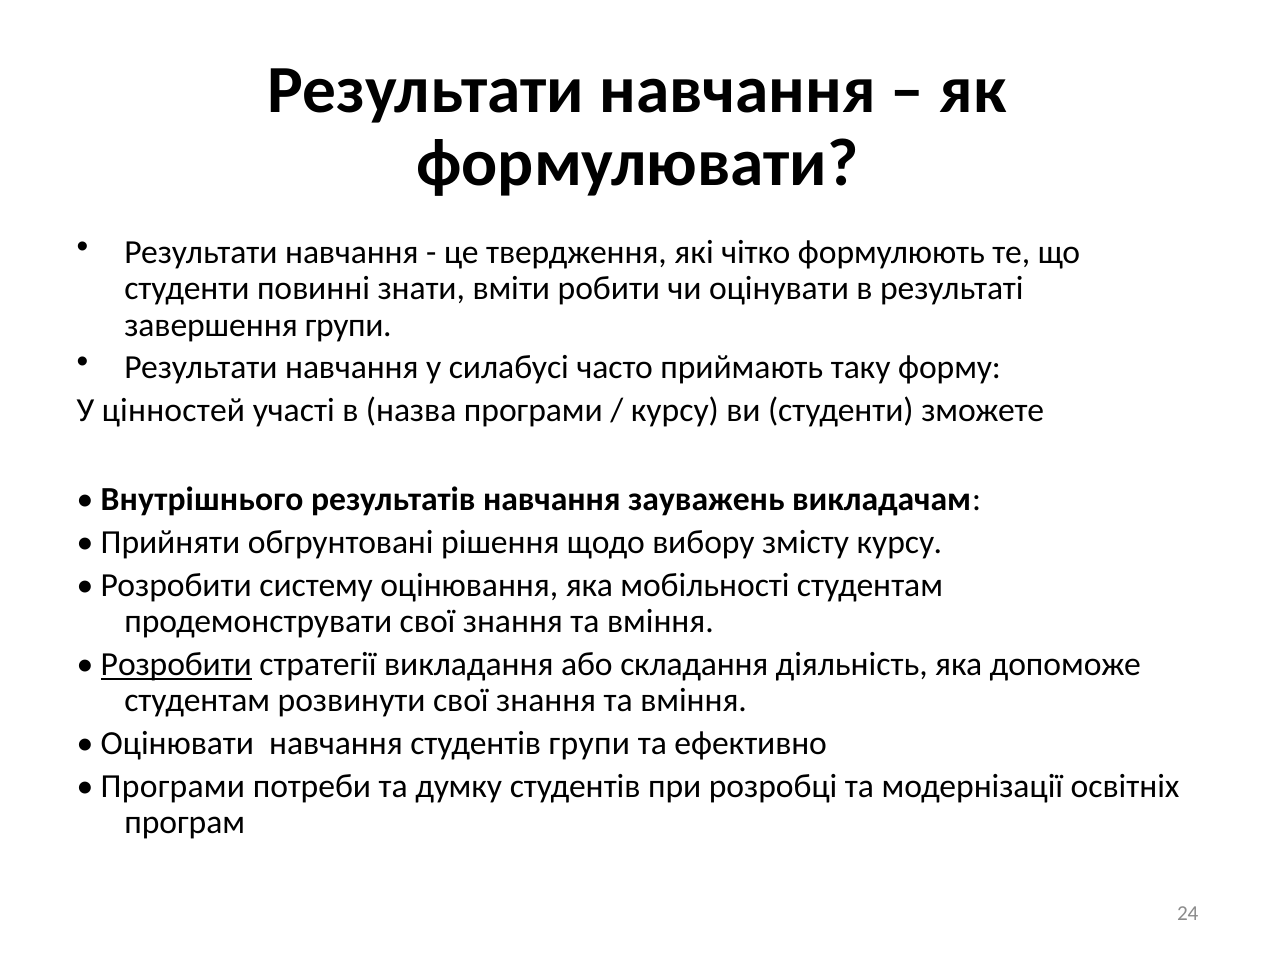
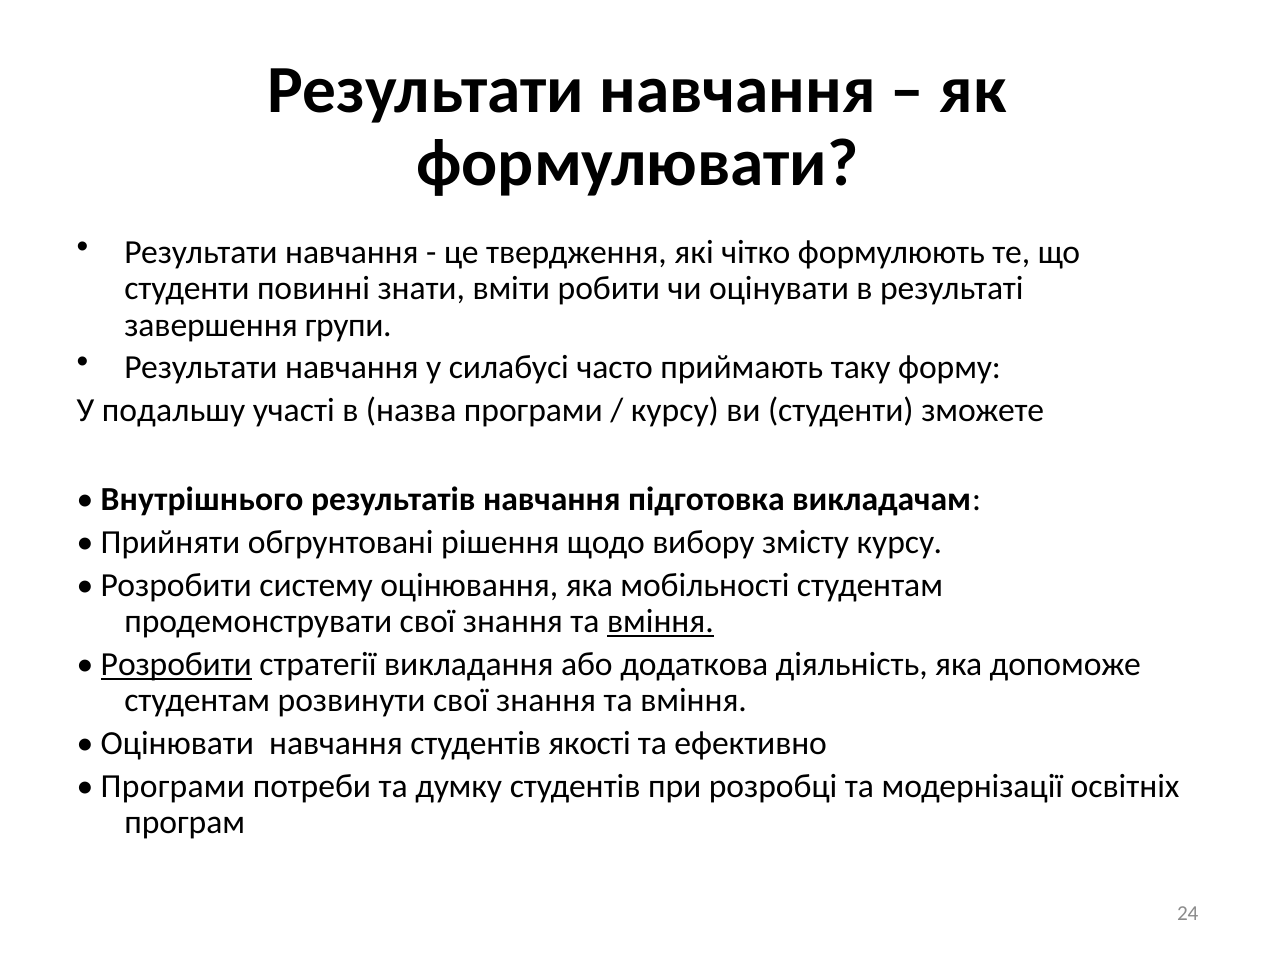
цінностей: цінностей -> подальшу
зауважень: зауважень -> підготовка
вміння at (660, 621) underline: none -> present
складання: складання -> додаткова
студентів групи: групи -> якості
